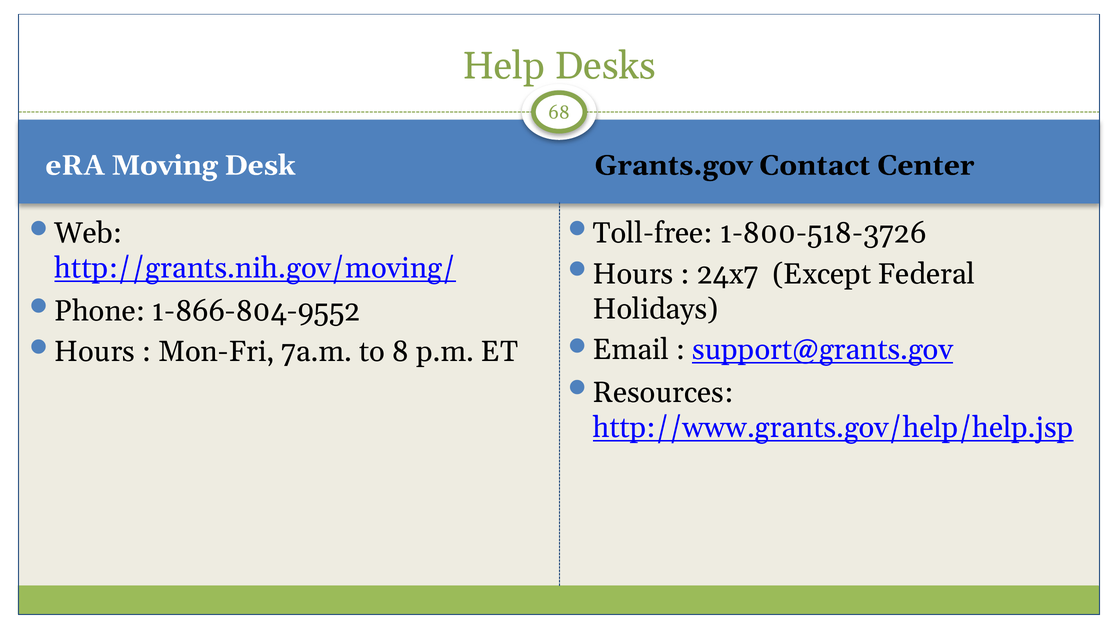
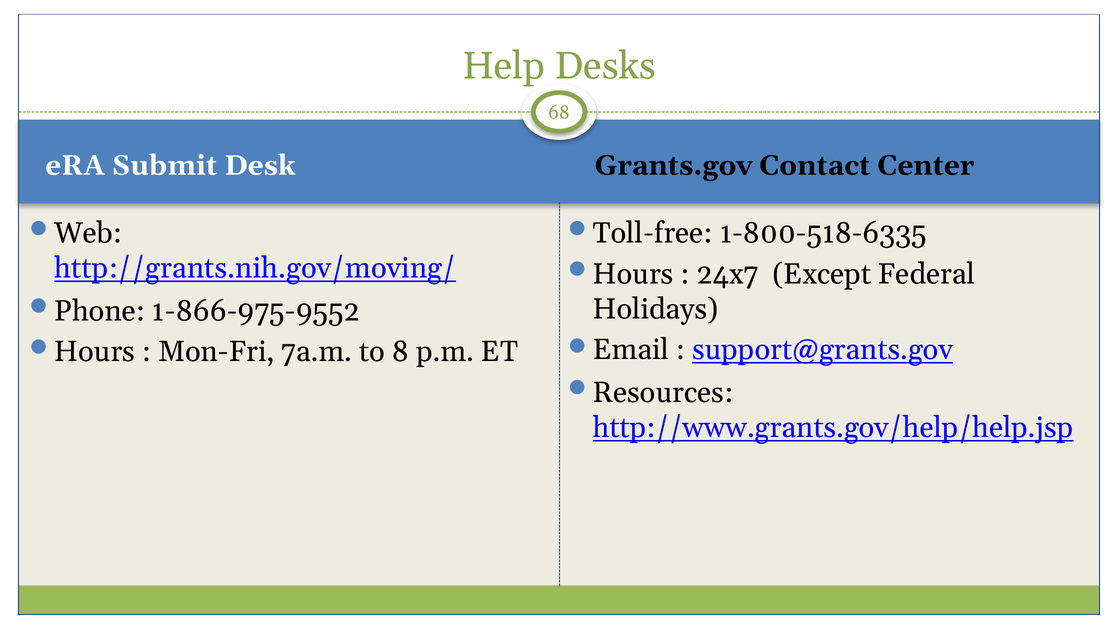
Moving: Moving -> Submit
1-800-518-3726: 1-800-518-3726 -> 1-800-518-6335
1-866-804-9552: 1-866-804-9552 -> 1-866-975-9552
